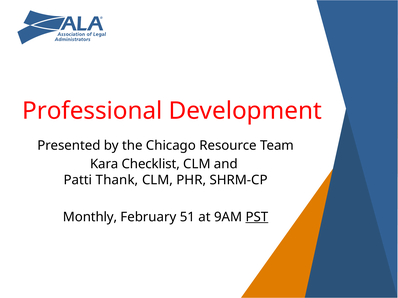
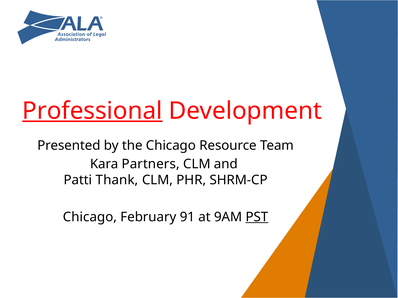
Professional underline: none -> present
Checklist: Checklist -> Partners
Monthly at (90, 217): Monthly -> Chicago
51: 51 -> 91
